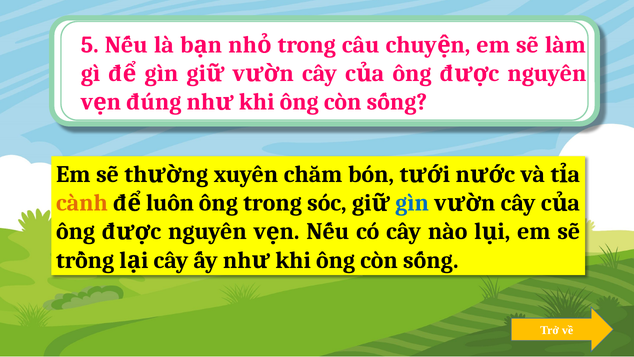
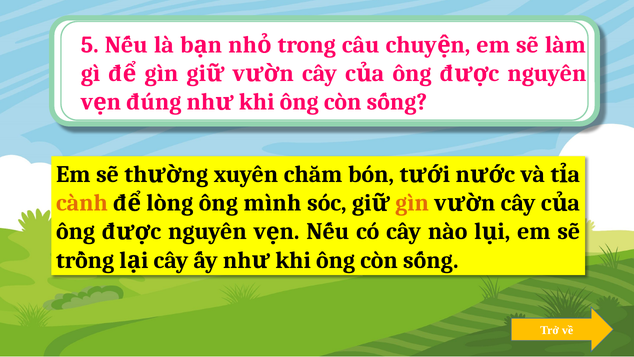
luôn: luôn -> lòng
ông trong: trong -> mình
gìn at (412, 203) colour: blue -> orange
